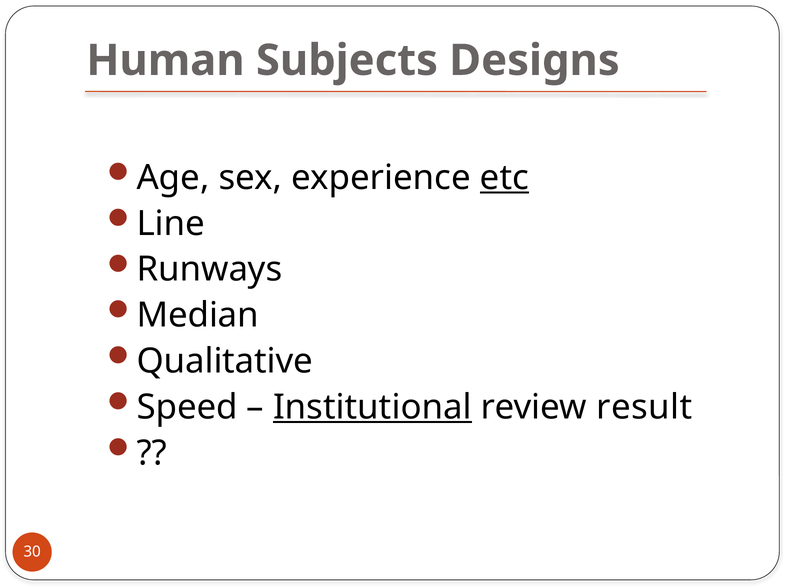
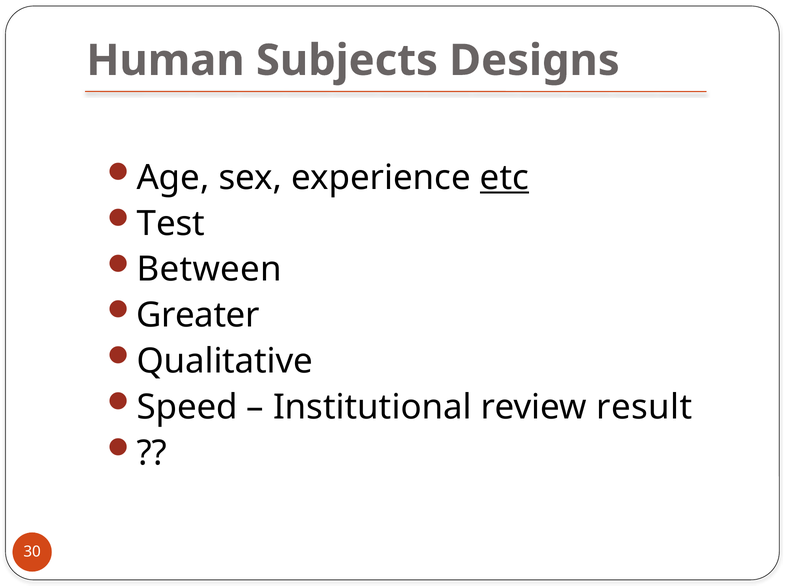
Line: Line -> Test
Runways: Runways -> Between
Median: Median -> Greater
Institutional underline: present -> none
